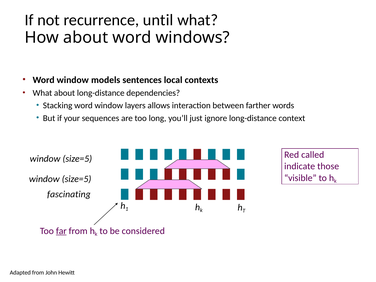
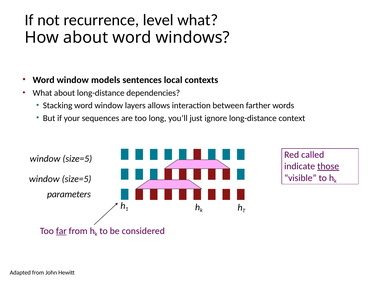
until: until -> level
those underline: none -> present
fascinating: fascinating -> parameters
